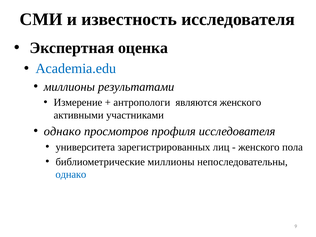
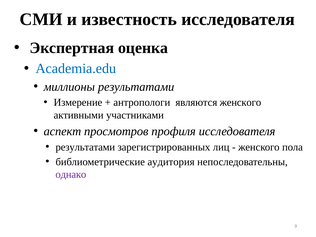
однако at (62, 131): однако -> аспект
университета at (85, 147): университета -> результатами
библиометрические миллионы: миллионы -> аудитория
однако at (71, 174) colour: blue -> purple
